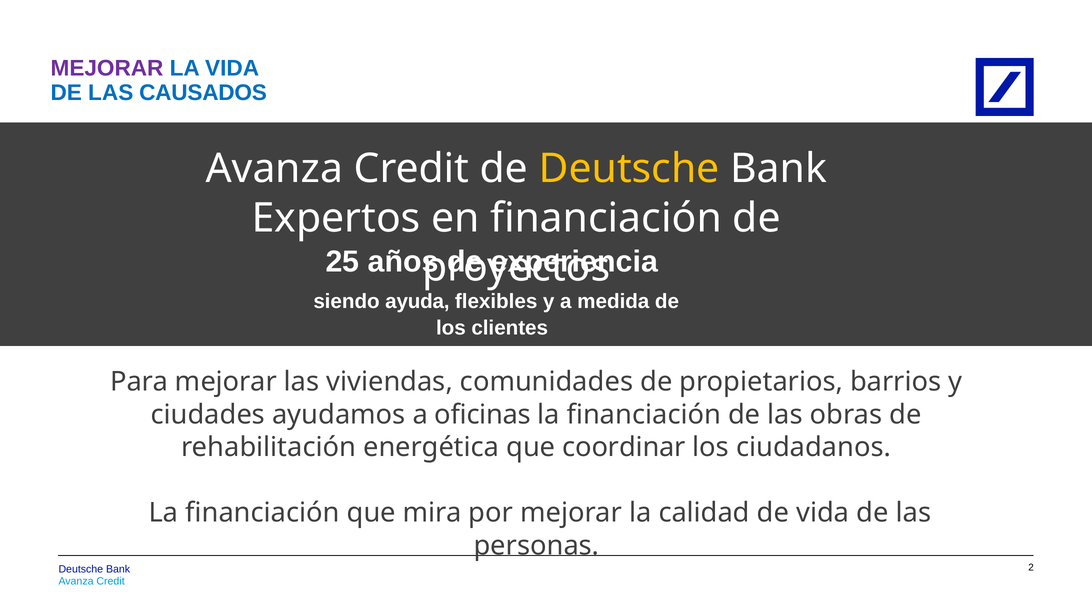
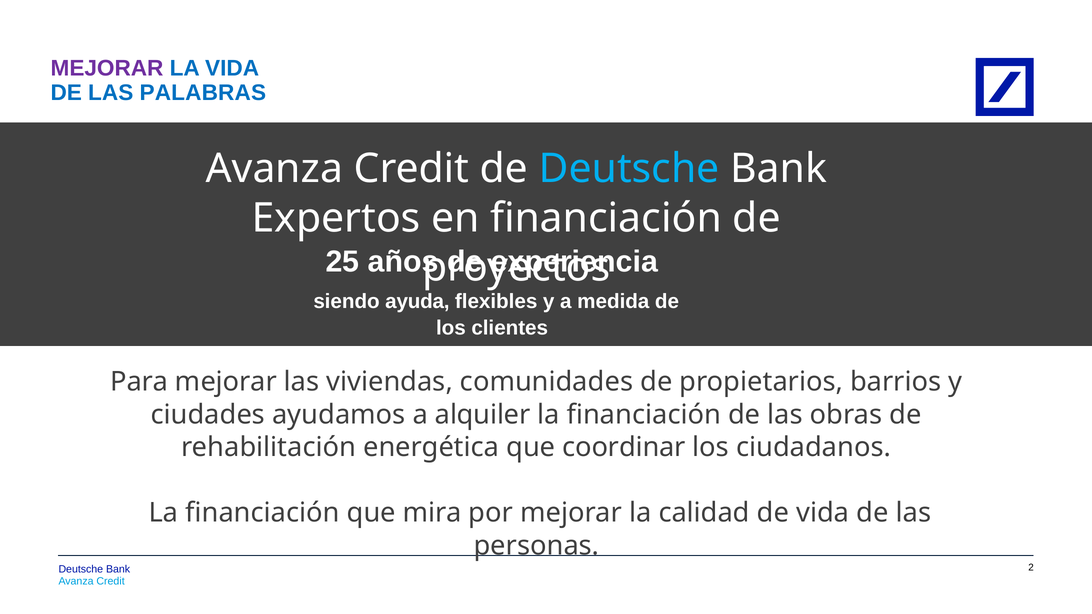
CAUSADOS: CAUSADOS -> PALABRAS
Deutsche at (629, 169) colour: yellow -> light blue
oficinas: oficinas -> alquiler
